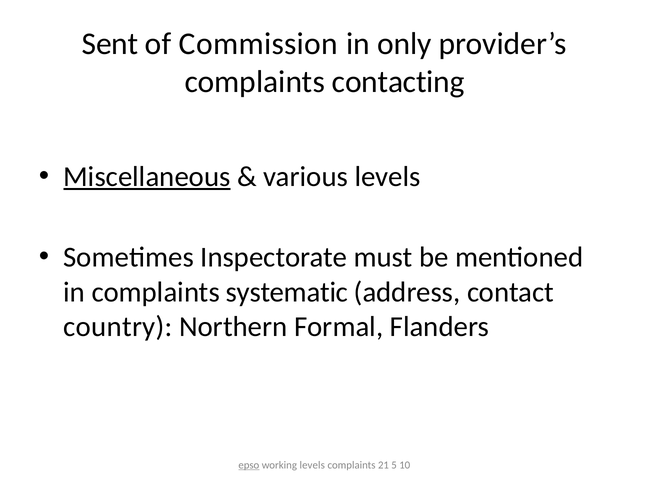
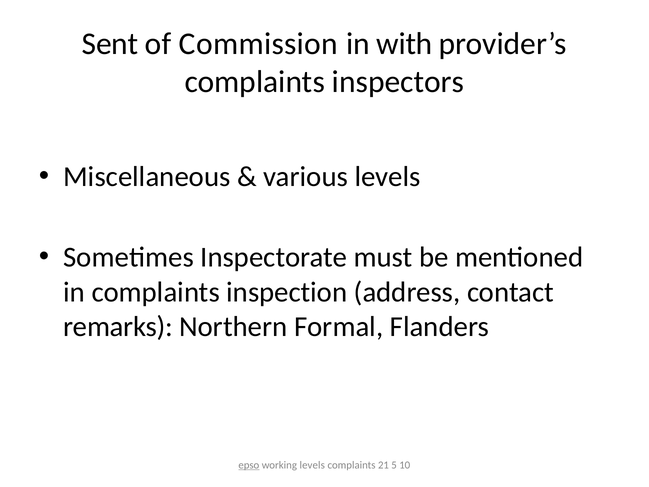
only: only -> with
contacting: contacting -> inspectors
Miscellaneous underline: present -> none
systematic: systematic -> inspection
country: country -> remarks
